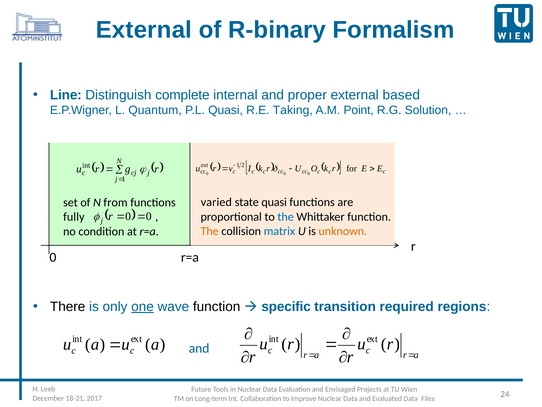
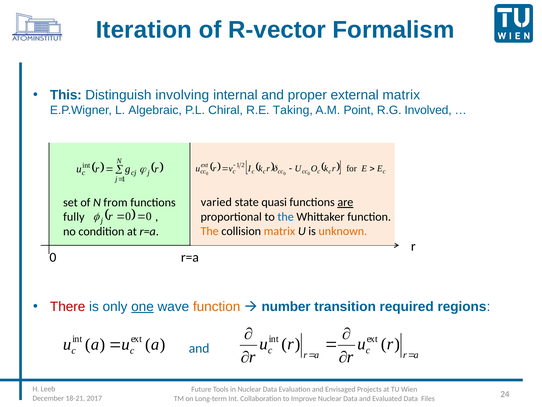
External at (144, 30): External -> Iteration
R-binary: R-binary -> R-vector
Line: Line -> This
complete: complete -> involving
external based: based -> matrix
Quantum: Quantum -> Algebraic
P.L Quasi: Quasi -> Chiral
Solution: Solution -> Involved
are underline: none -> present
matrix at (279, 231) colour: blue -> orange
There colour: black -> red
function at (217, 306) colour: black -> orange
specific: specific -> number
